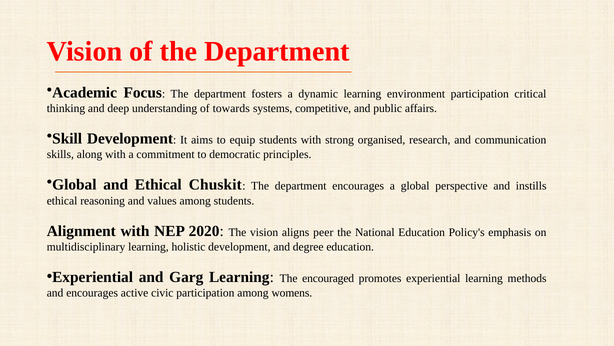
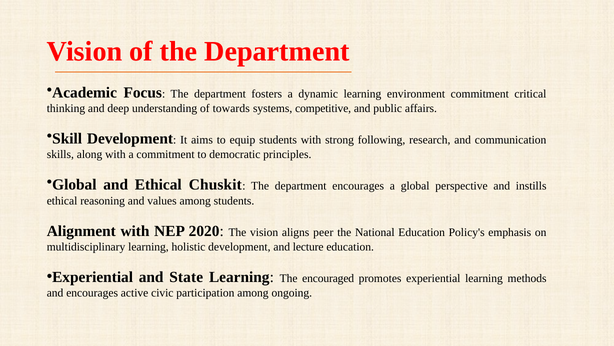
environment participation: participation -> commitment
organised: organised -> following
degree: degree -> lecture
Garg: Garg -> State
womens: womens -> ongoing
